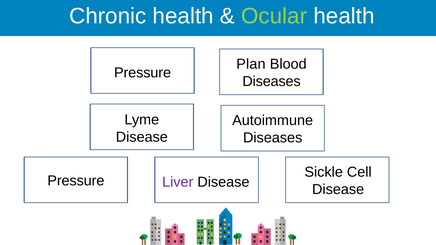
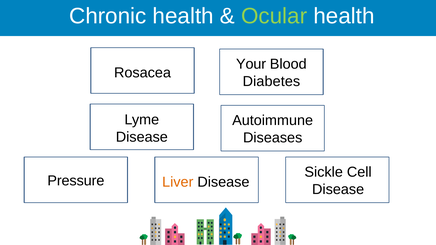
Plan: Plan -> Your
Pressure at (143, 73): Pressure -> Rosacea
Diseases at (272, 81): Diseases -> Diabetes
Liver colour: purple -> orange
